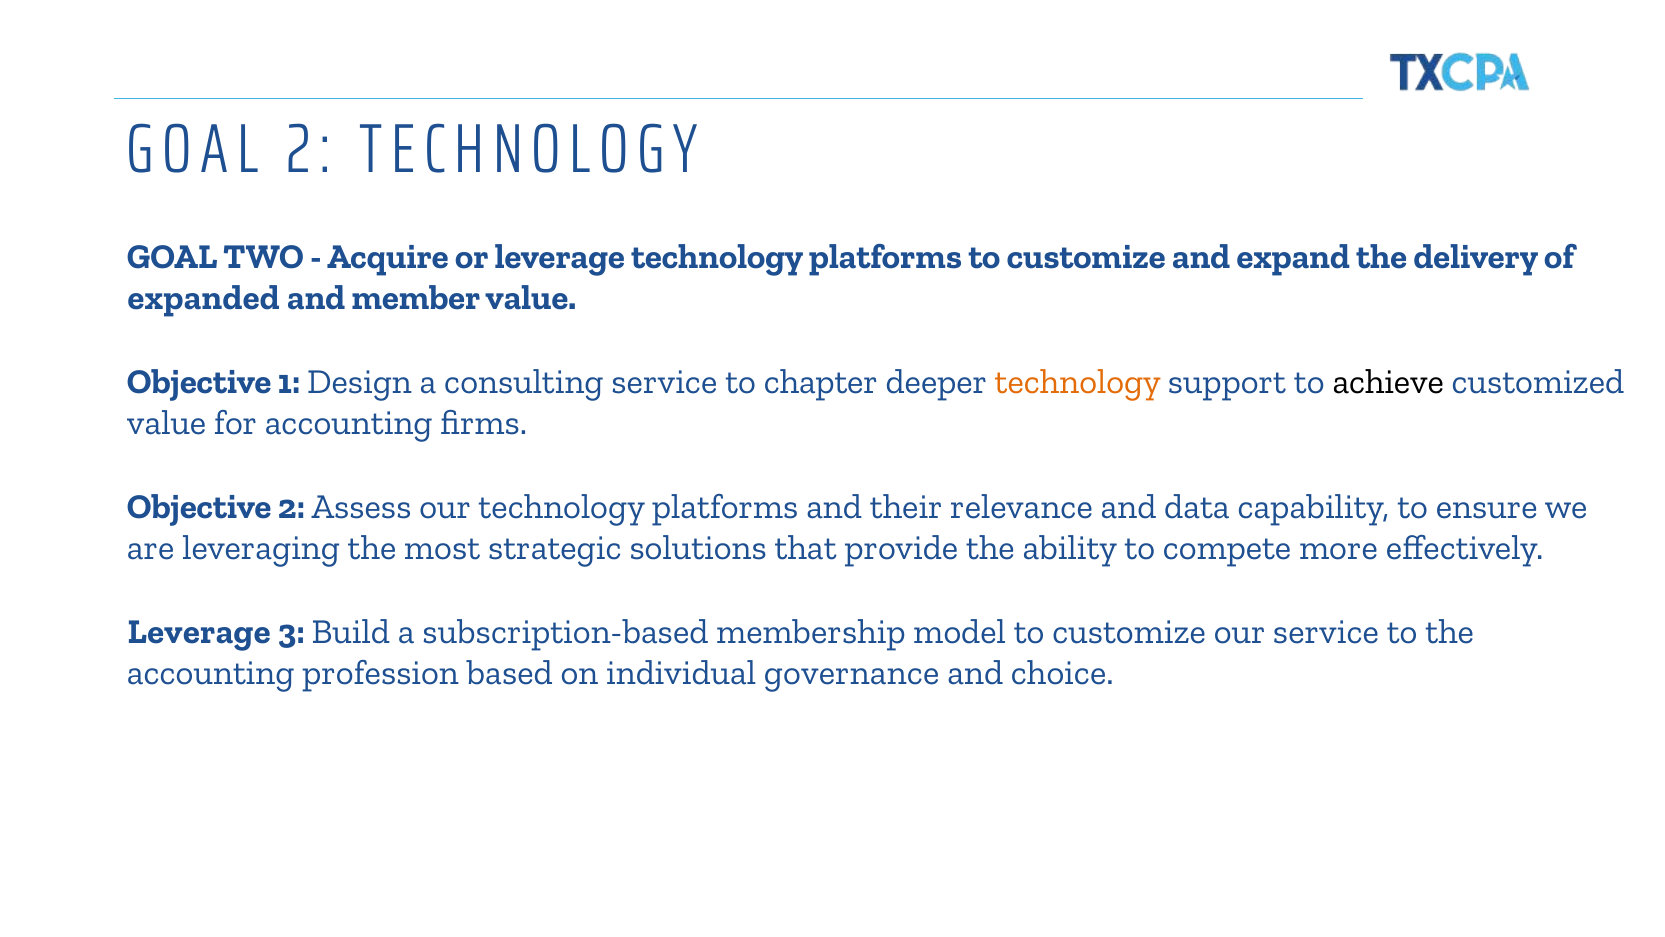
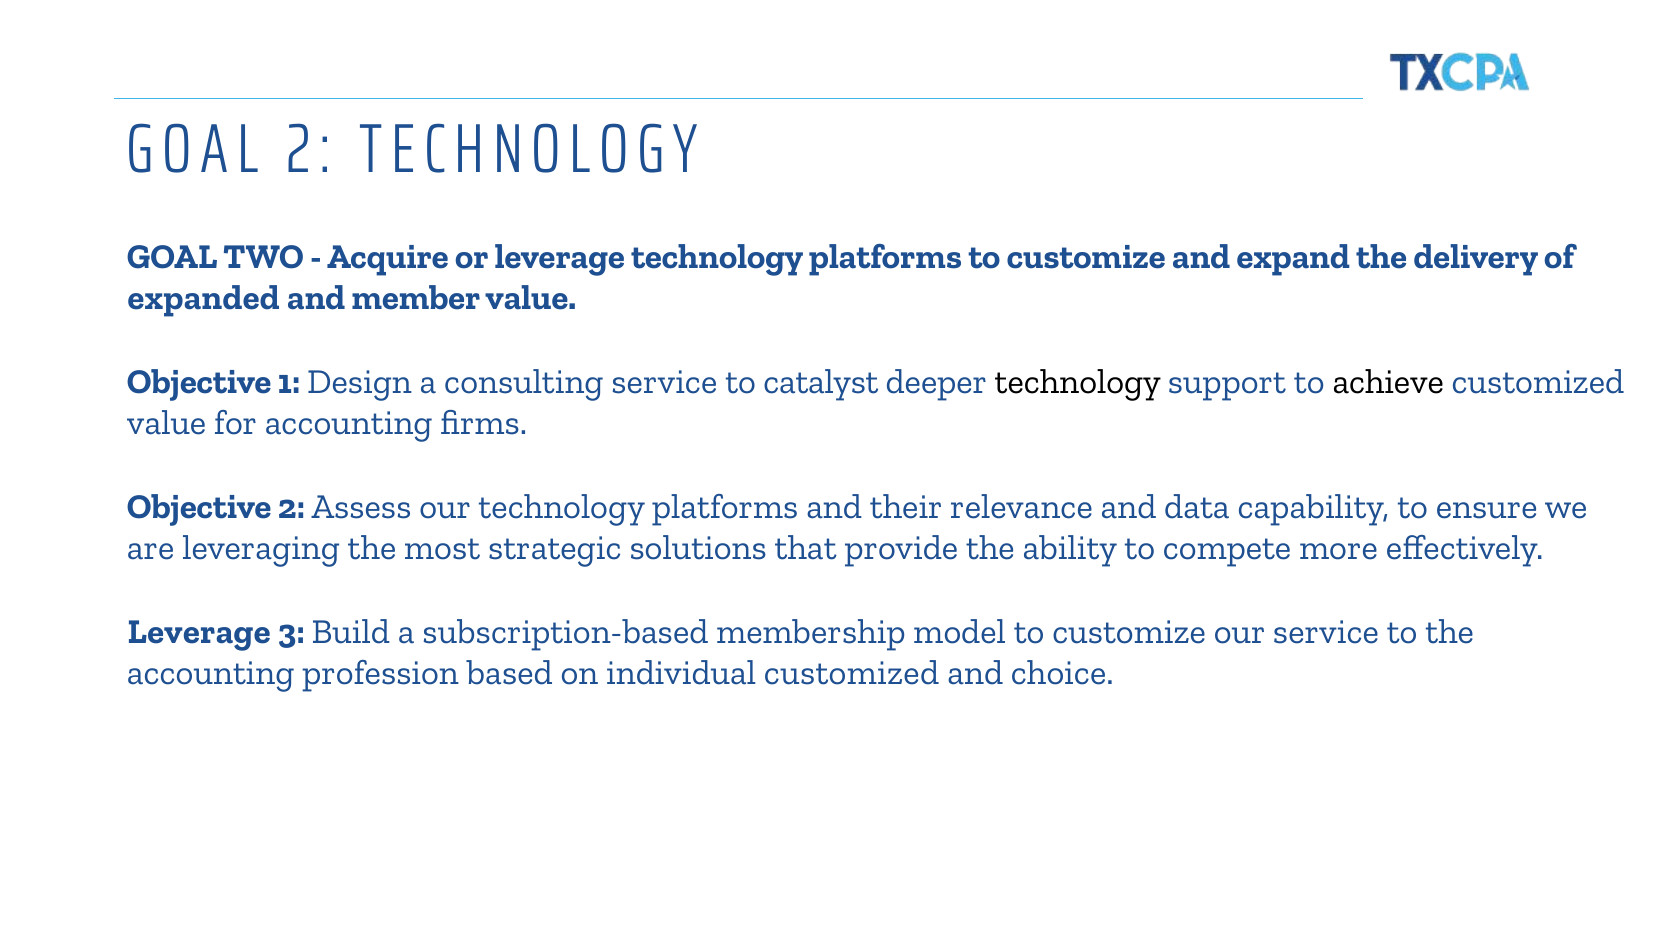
chapter: chapter -> catalyst
technology at (1078, 382) colour: orange -> black
individual governance: governance -> customized
